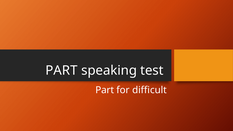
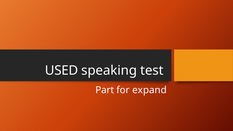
PART at (61, 70): PART -> USED
difficult: difficult -> expand
